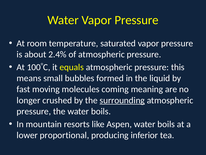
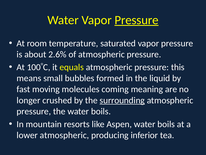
Pressure at (137, 20) underline: none -> present
2.4%: 2.4% -> 2.6%
lower proportional: proportional -> atmospheric
